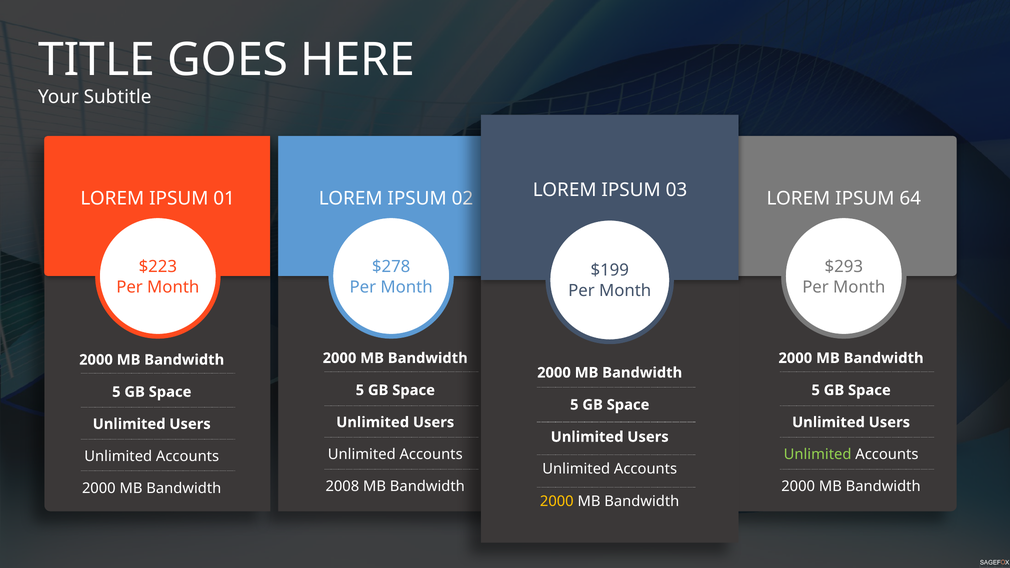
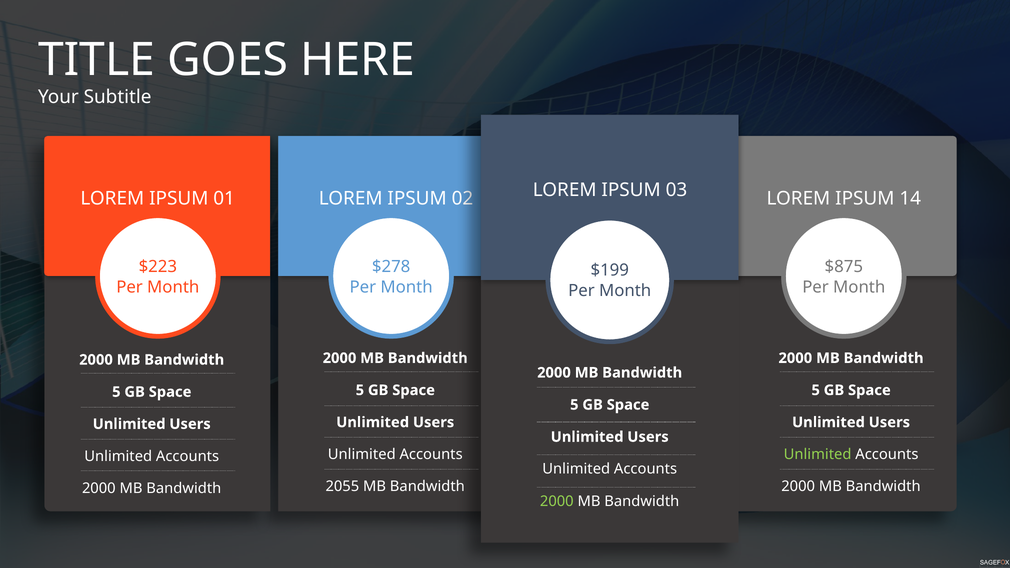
64: 64 -> 14
$293: $293 -> $875
2008: 2008 -> 2055
2000 at (557, 501) colour: yellow -> light green
